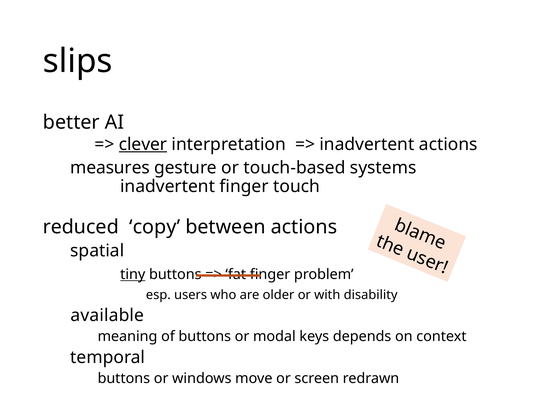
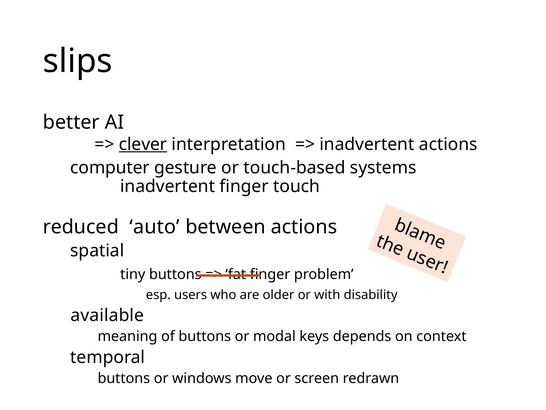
measures: measures -> computer
copy: copy -> auto
tiny underline: present -> none
